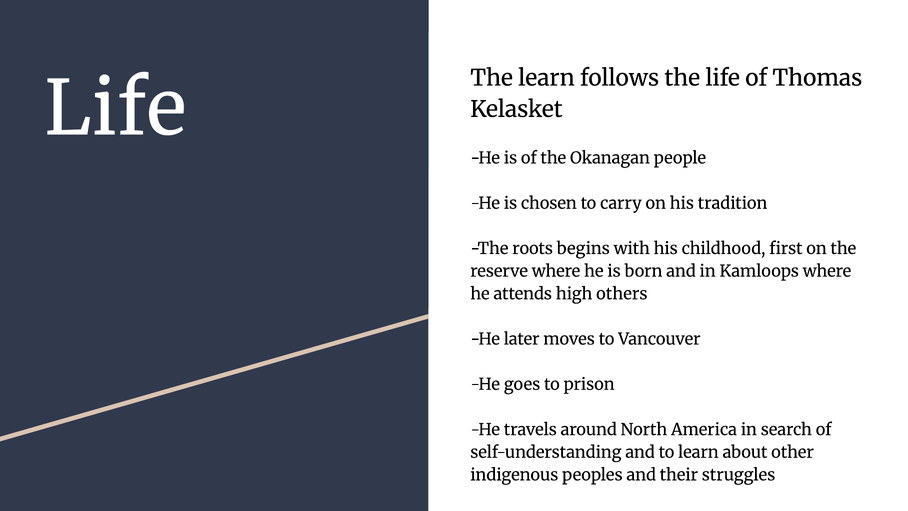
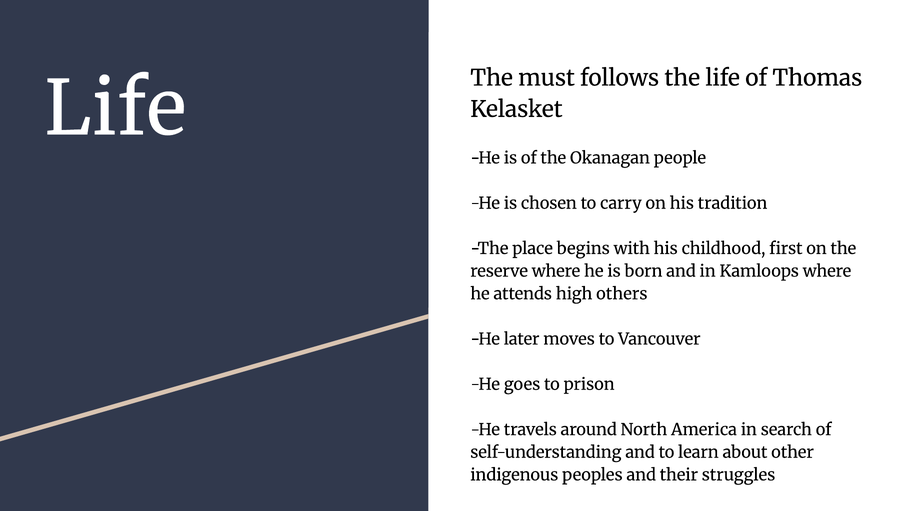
The learn: learn -> must
roots: roots -> place
